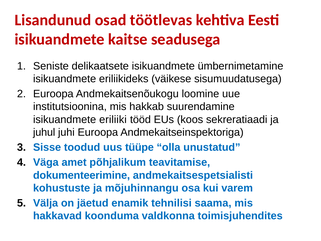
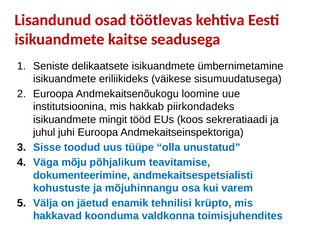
suurendamine: suurendamine -> piirkondadeks
eriliiki: eriliiki -> mingit
amet: amet -> mõju
saama: saama -> krüpto
